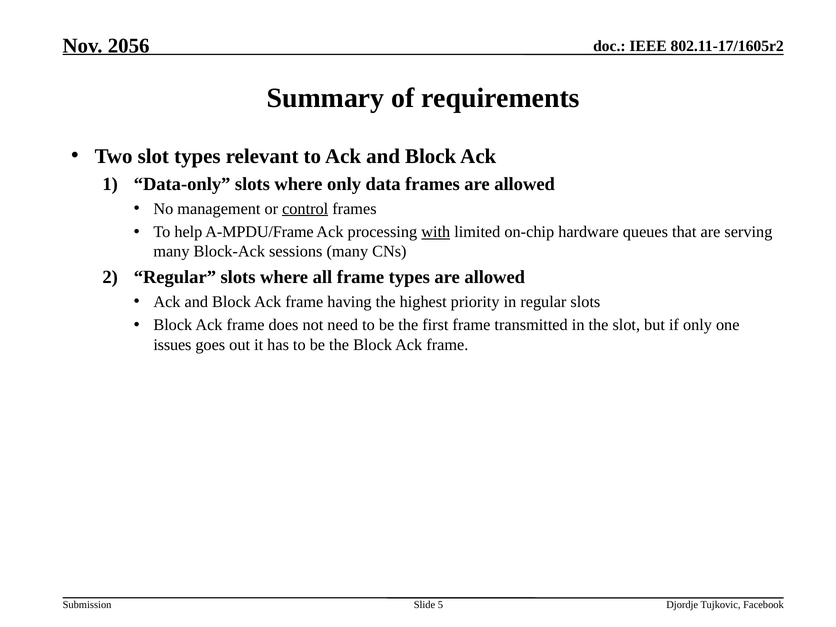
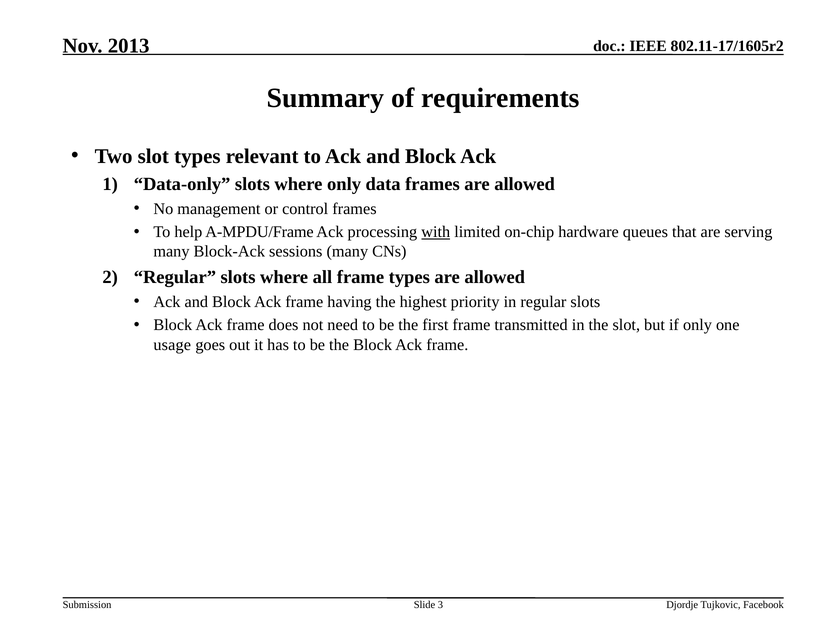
2056: 2056 -> 2013
control underline: present -> none
issues: issues -> usage
5: 5 -> 3
